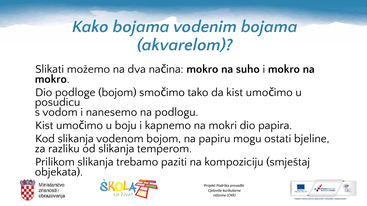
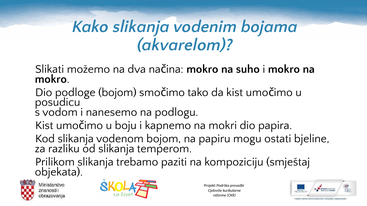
Kako bojama: bojama -> slikanja
